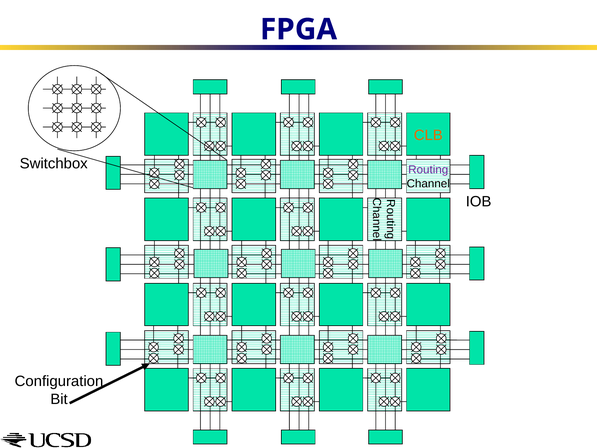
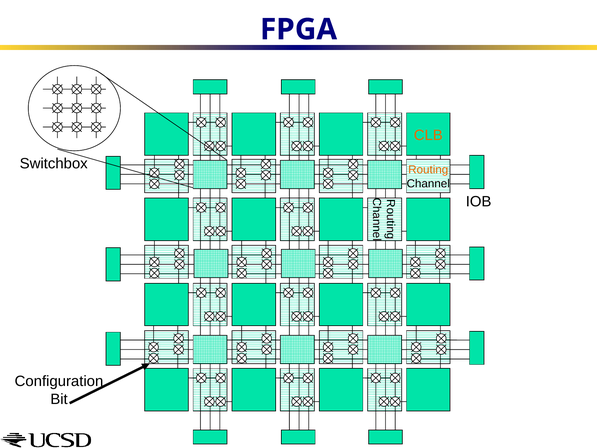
Routing colour: purple -> orange
